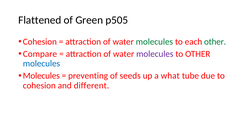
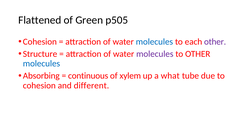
molecules at (154, 42) colour: green -> blue
other at (215, 42) colour: green -> purple
Compare: Compare -> Structure
Molecules at (41, 76): Molecules -> Absorbing
preventing: preventing -> continuous
seeds: seeds -> xylem
